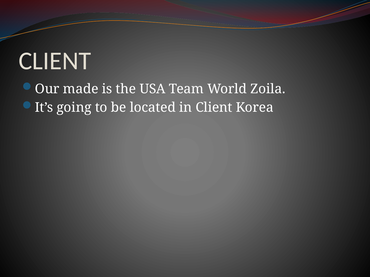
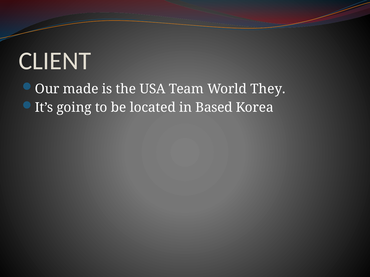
Zoila: Zoila -> They
in Client: Client -> Based
